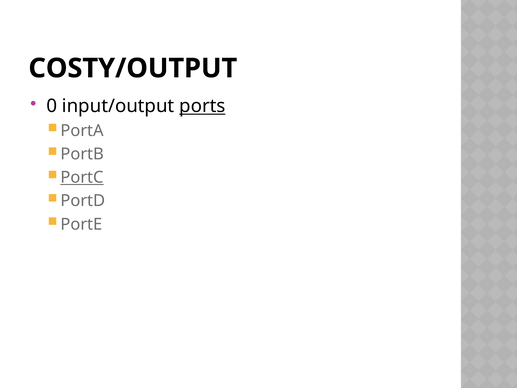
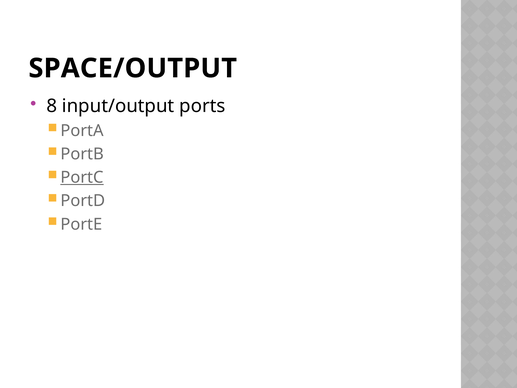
COSTY/OUTPUT: COSTY/OUTPUT -> SPACE/OUTPUT
0: 0 -> 8
ports underline: present -> none
